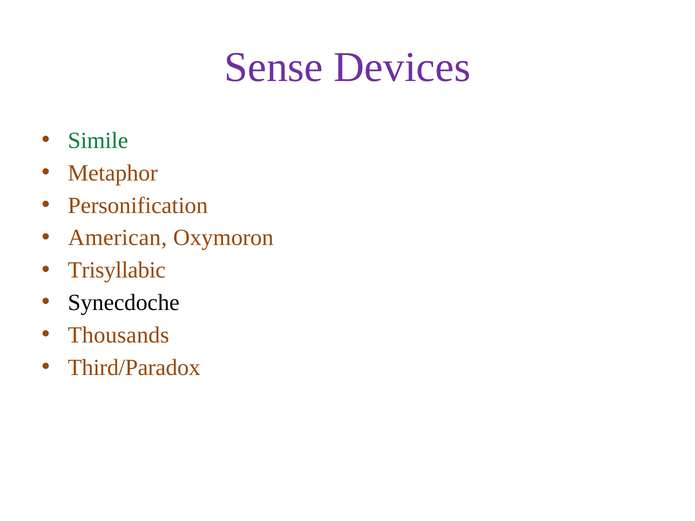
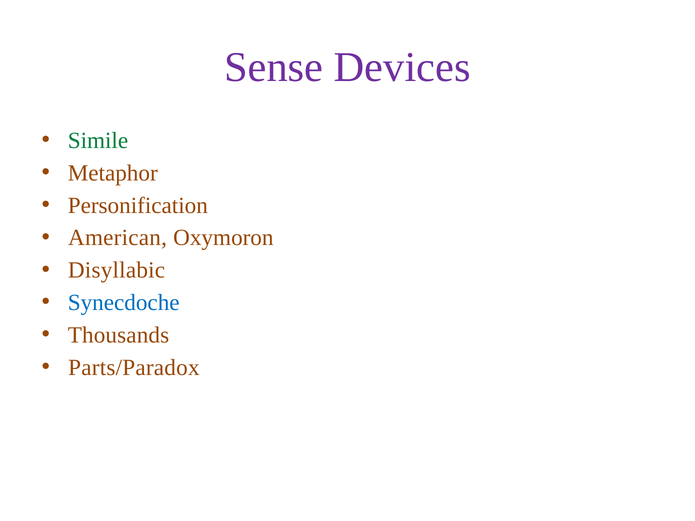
Trisyllabic: Trisyllabic -> Disyllabic
Synecdoche colour: black -> blue
Third/Paradox: Third/Paradox -> Parts/Paradox
